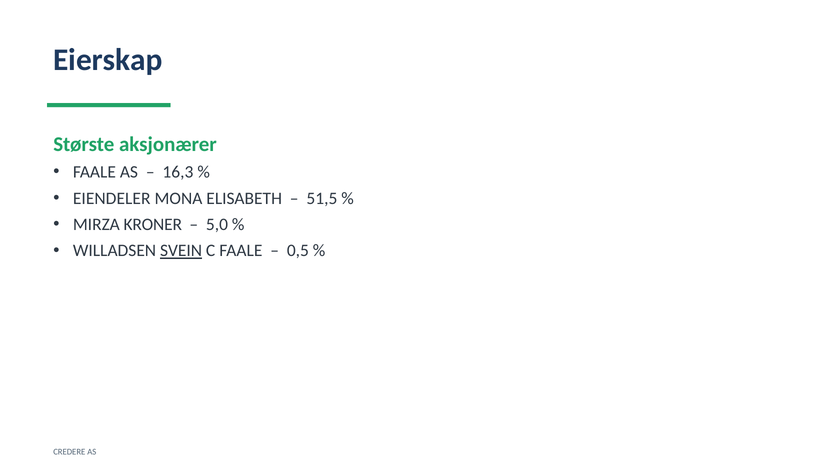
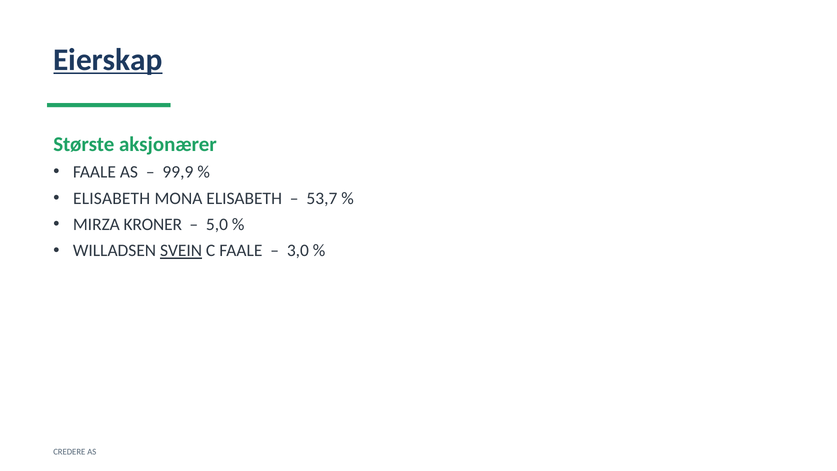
Eierskap underline: none -> present
16,3: 16,3 -> 99,9
EIENDELER at (112, 198): EIENDELER -> ELISABETH
51,5: 51,5 -> 53,7
0,5: 0,5 -> 3,0
